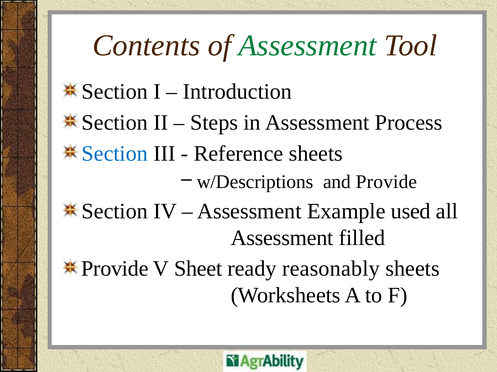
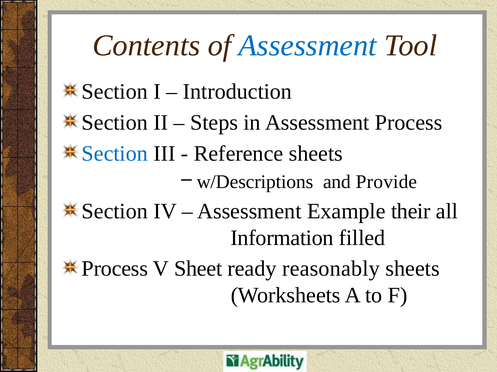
Assessment at (308, 46) colour: green -> blue
used: used -> their
Assessment at (282, 238): Assessment -> Information
Provide at (115, 269): Provide -> Process
